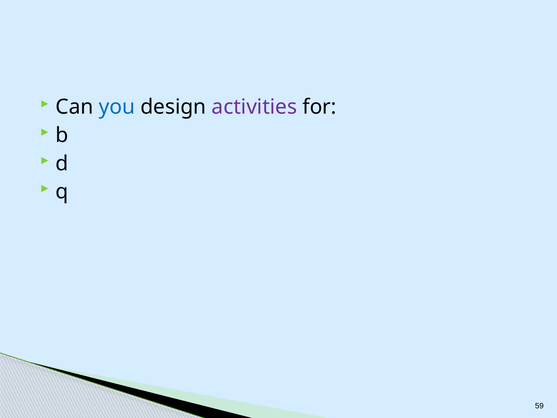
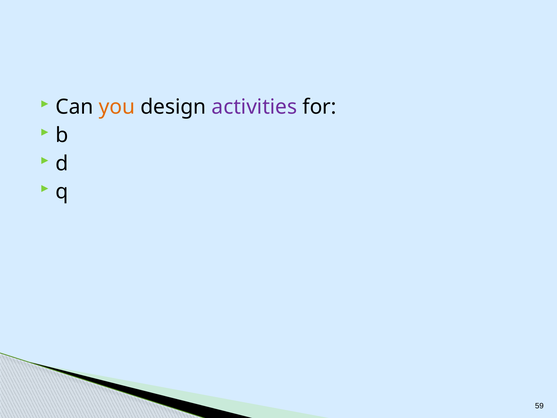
you colour: blue -> orange
